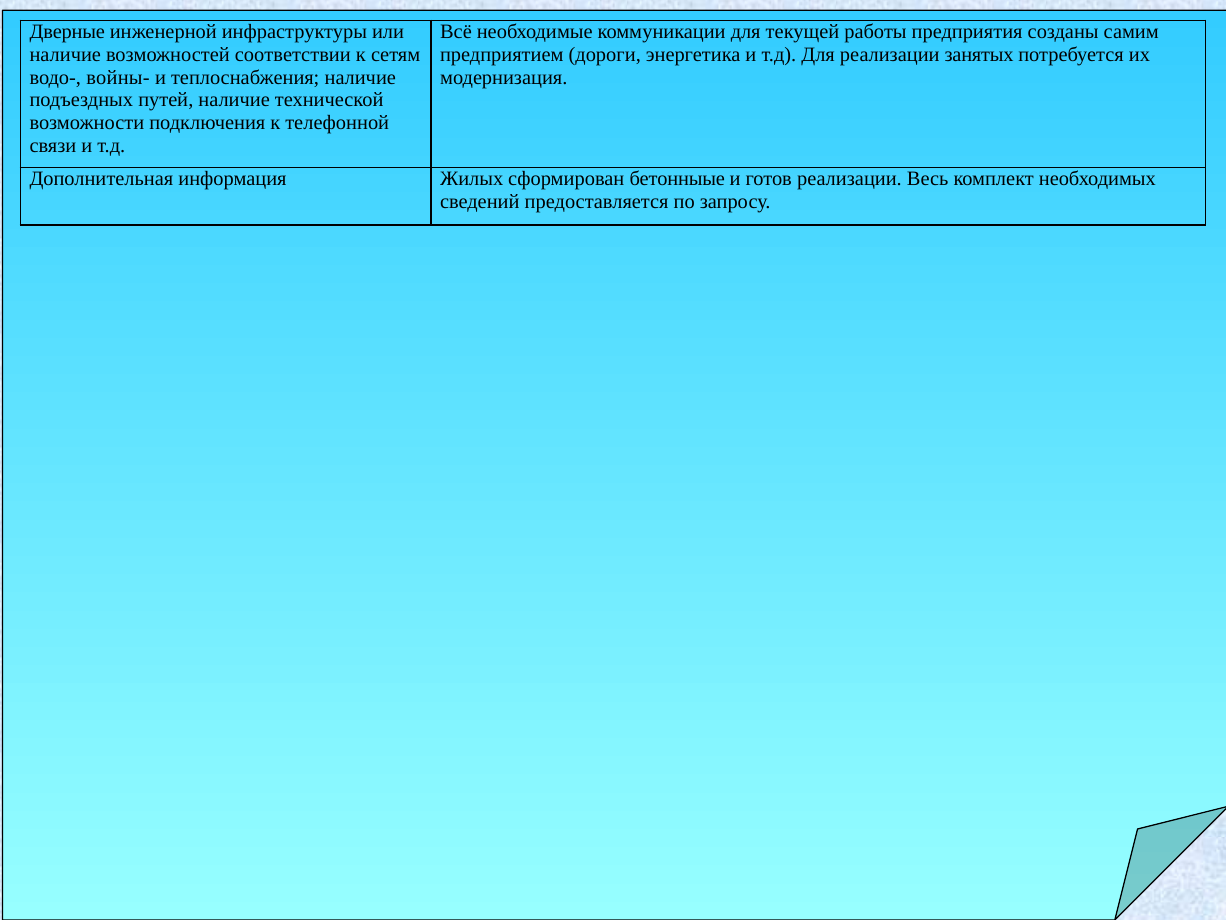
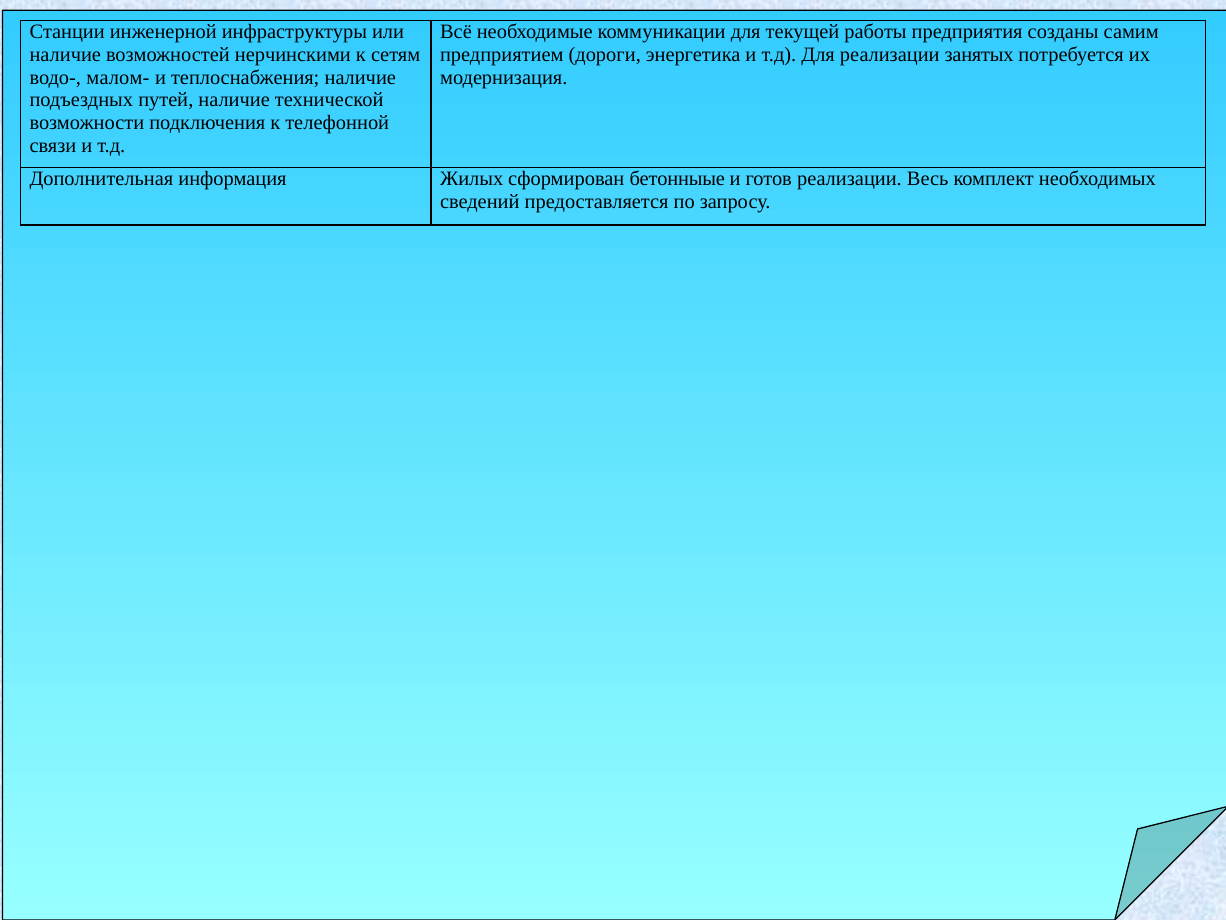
Дверные: Дверные -> Станции
соответствии: соответствии -> нерчинскими
войны-: войны- -> малом-
